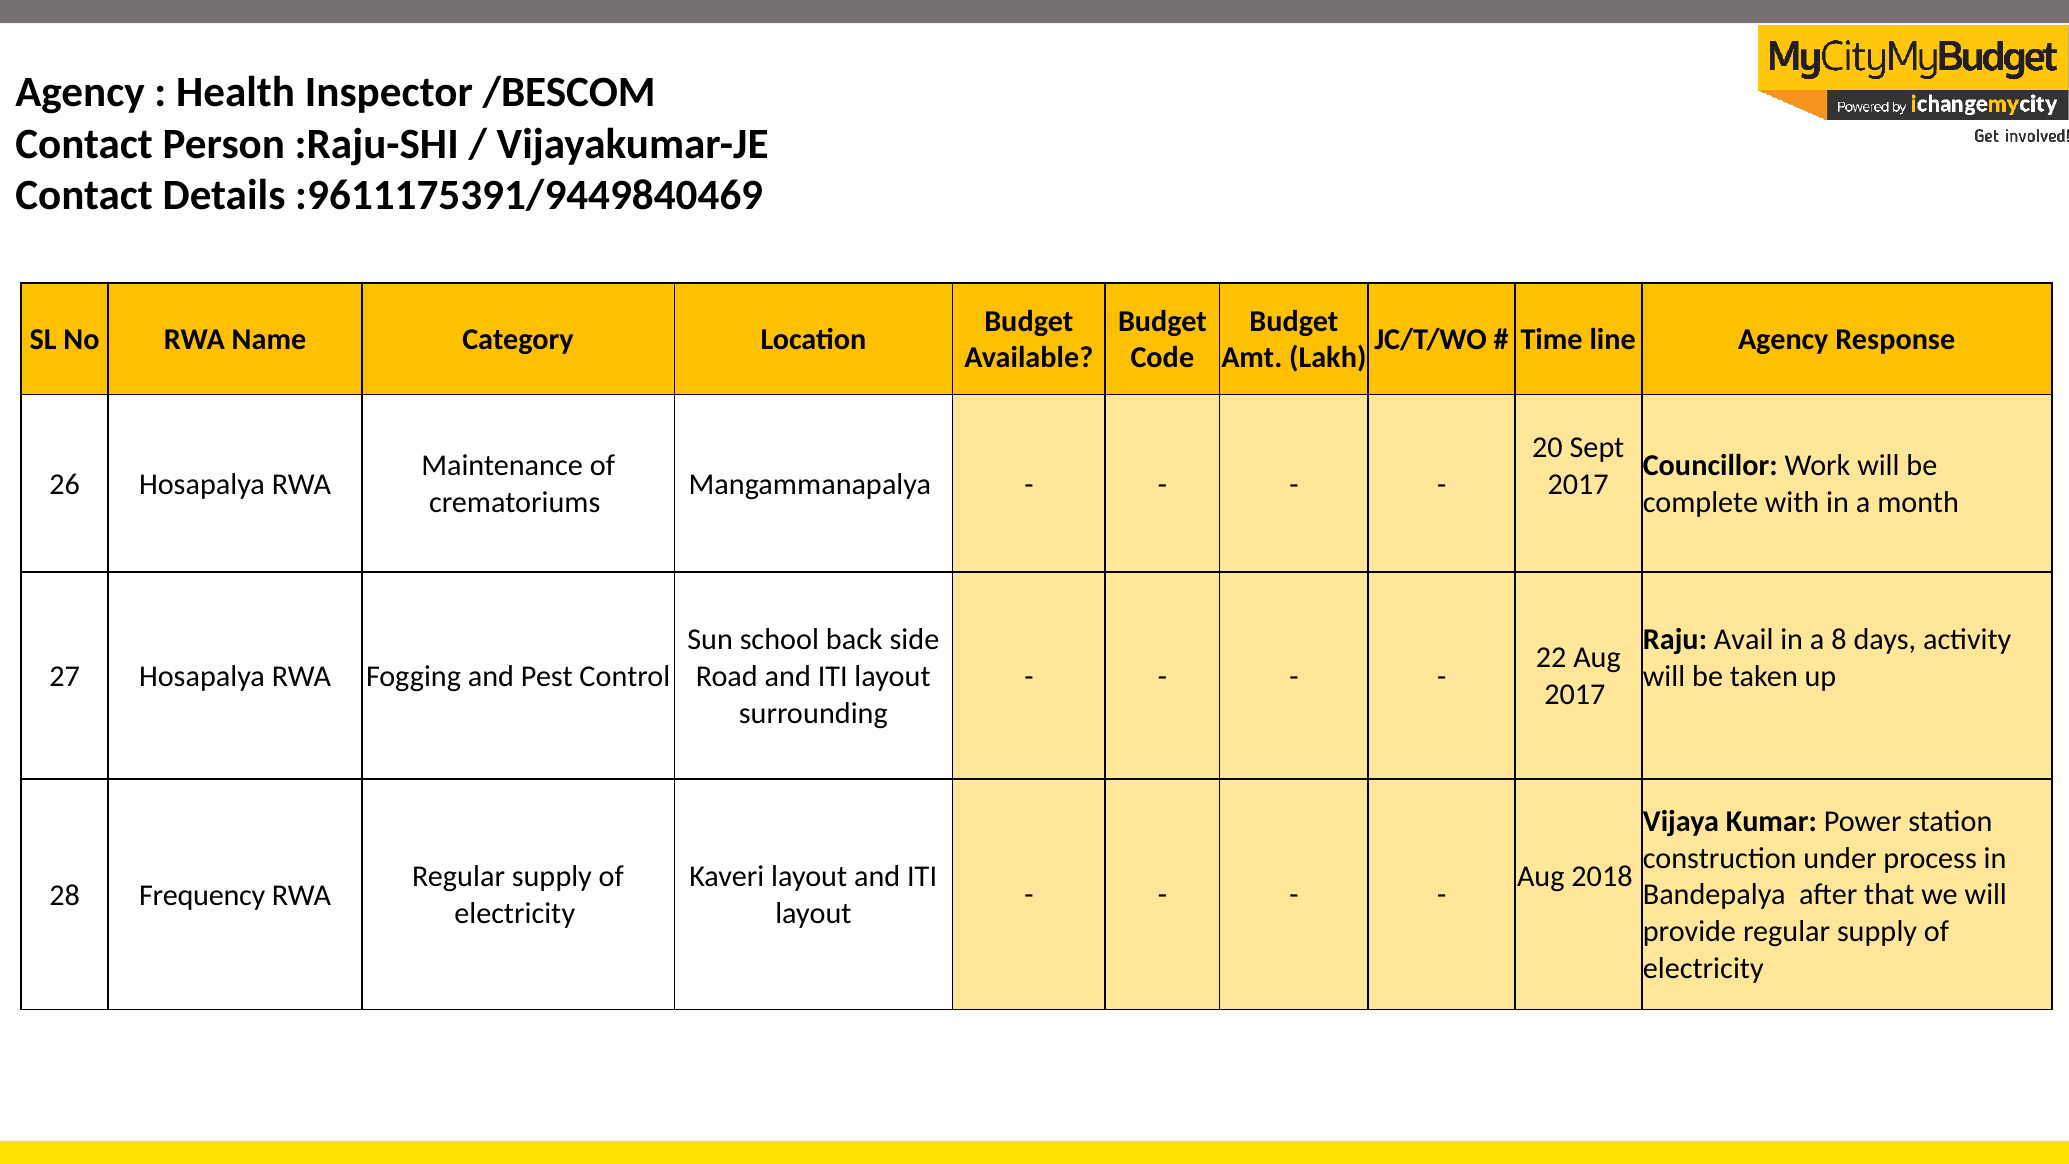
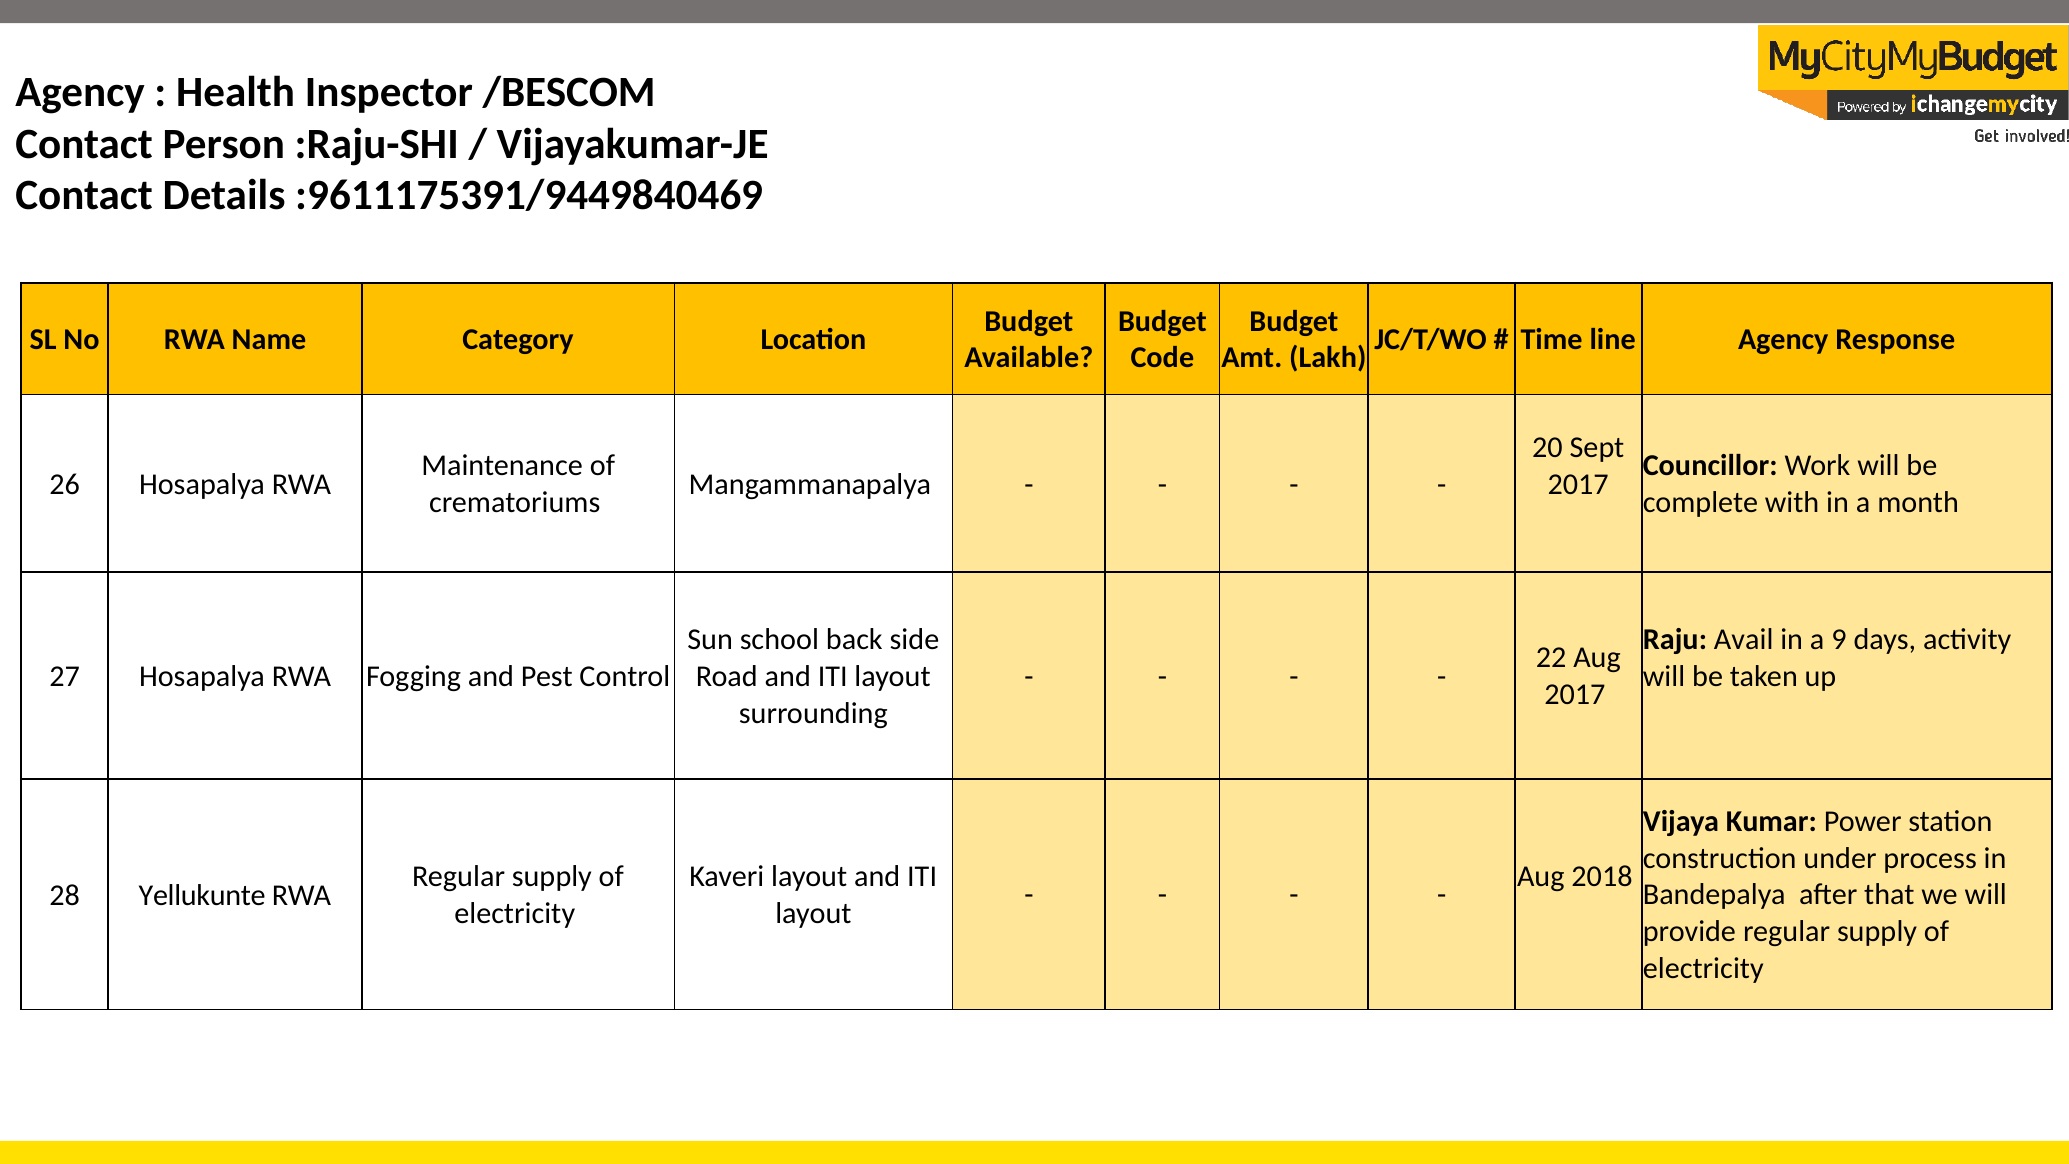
8: 8 -> 9
Frequency: Frequency -> Yellukunte
